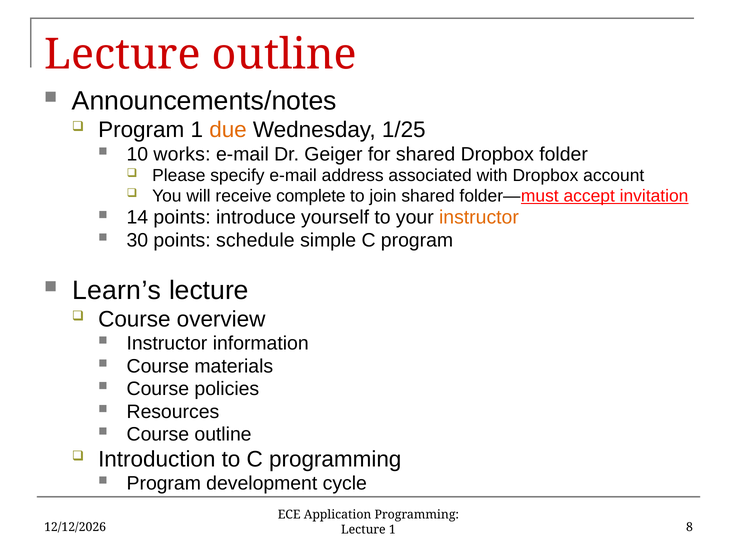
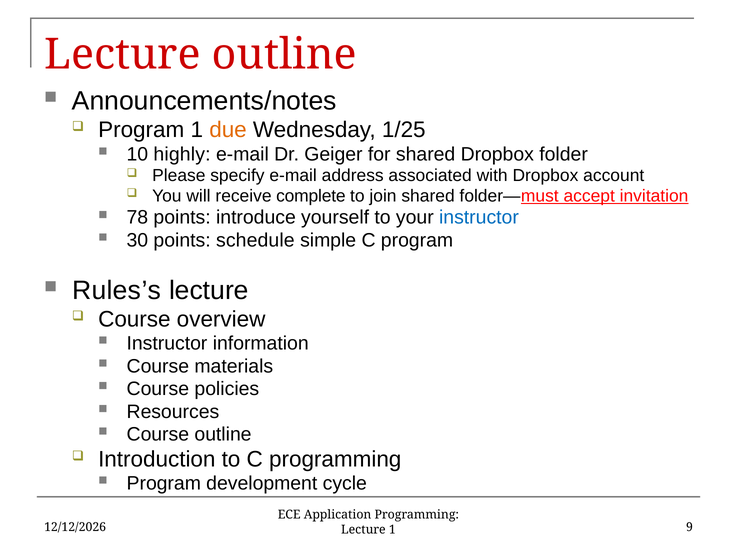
works: works -> highly
14: 14 -> 78
instructor at (479, 218) colour: orange -> blue
Learn’s: Learn’s -> Rules’s
8: 8 -> 9
